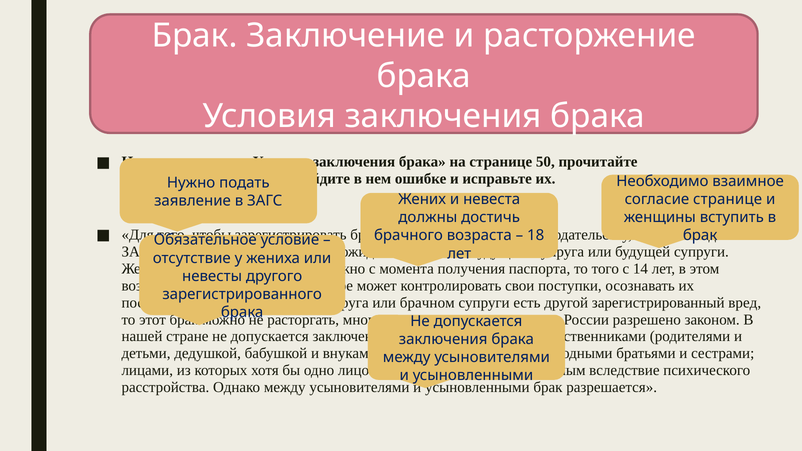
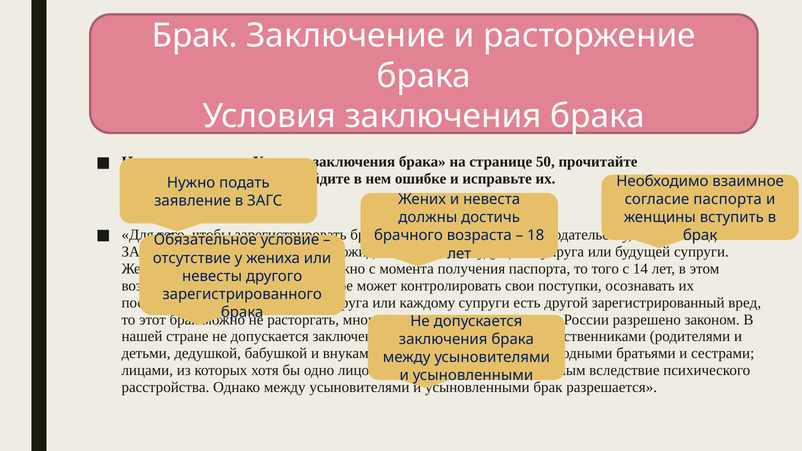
согласие странице: странице -> паспорта
брачном: брачном -> каждому
